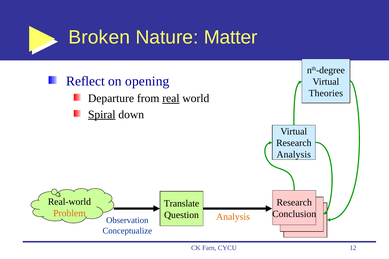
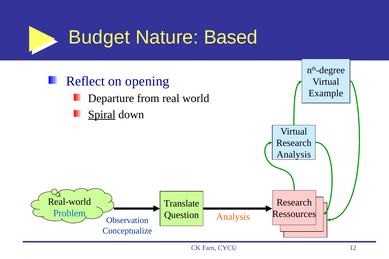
Broken: Broken -> Budget
Matter: Matter -> Based
Theories: Theories -> Example
real underline: present -> none
Problem colour: orange -> blue
Conclusion: Conclusion -> Ressources
